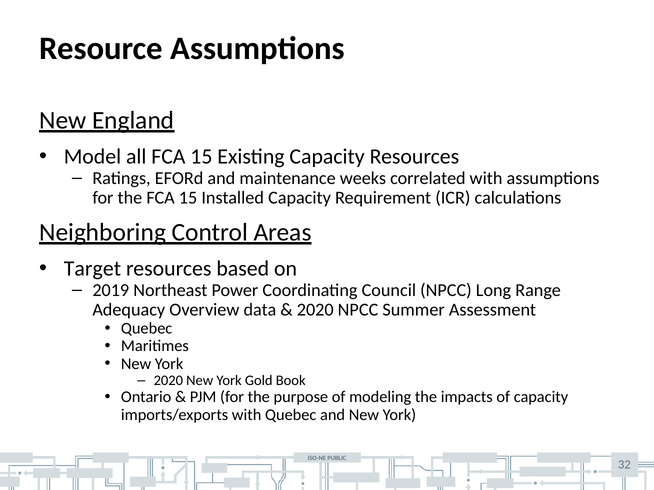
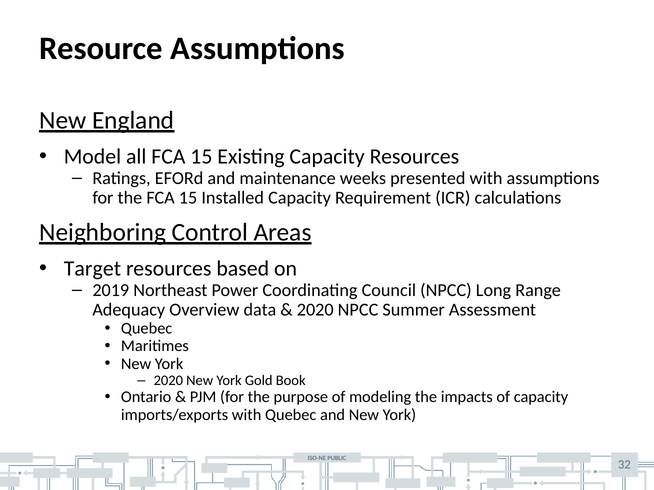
correlated: correlated -> presented
